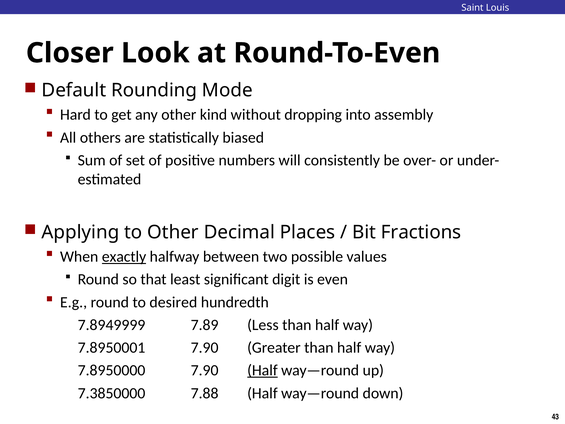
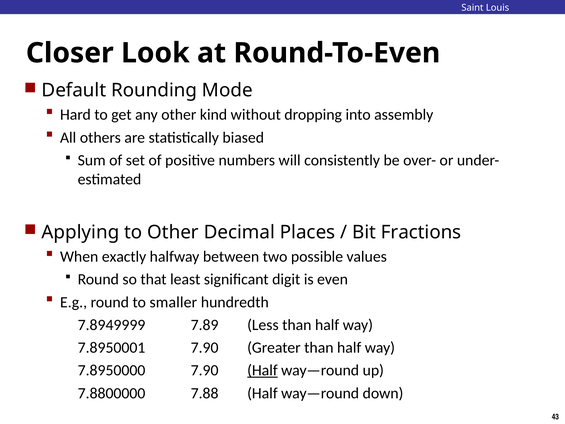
exactly underline: present -> none
desired: desired -> smaller
7.3850000: 7.3850000 -> 7.8800000
